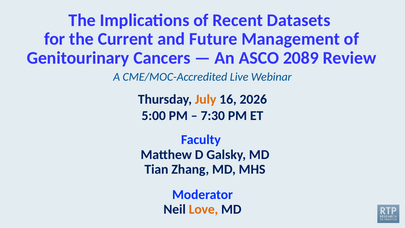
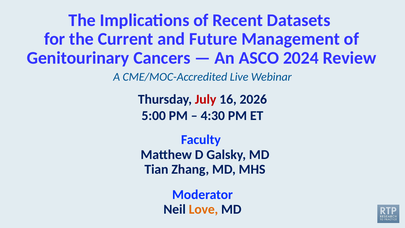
2089: 2089 -> 2024
July colour: orange -> red
7:30: 7:30 -> 4:30
